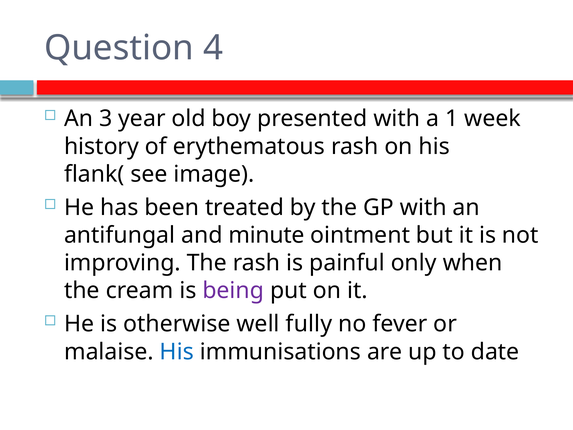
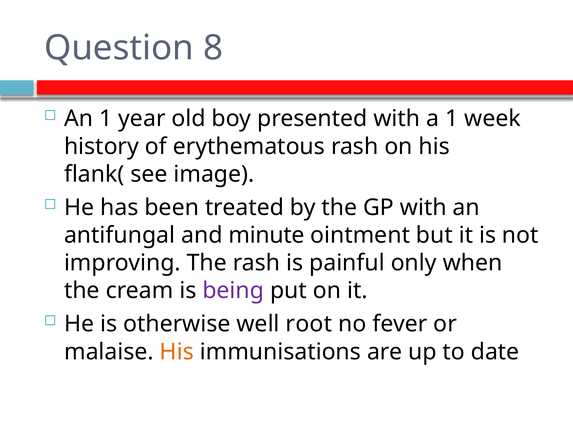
4: 4 -> 8
An 3: 3 -> 1
fully: fully -> root
His at (177, 352) colour: blue -> orange
